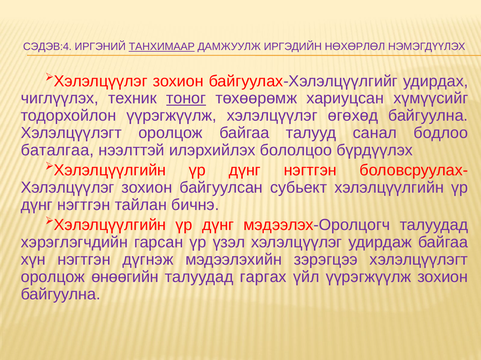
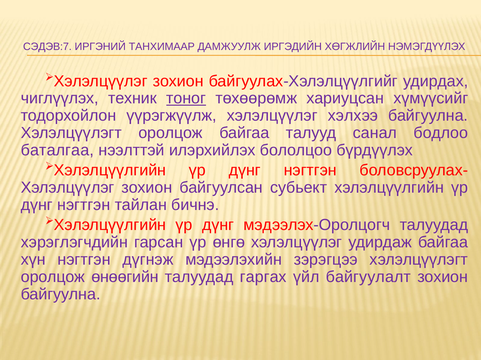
СЭДЭВ:4: СЭДЭВ:4 -> СЭДЭВ:7
ТАНХИМААР underline: present -> none
НӨХӨРЛӨЛ: НӨХӨРЛӨЛ -> ХӨГЖЛИЙН
өгөхөд: өгөхөд -> хэлхээ
үзэл: үзэл -> өнгө
үйл үүрэгжүүлж: үүрэгжүүлж -> байгуулалт
